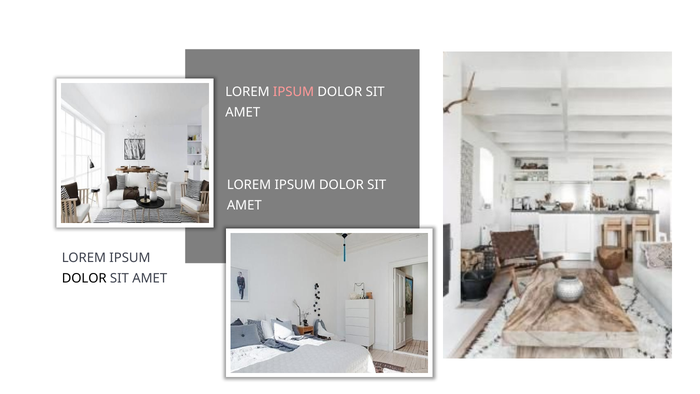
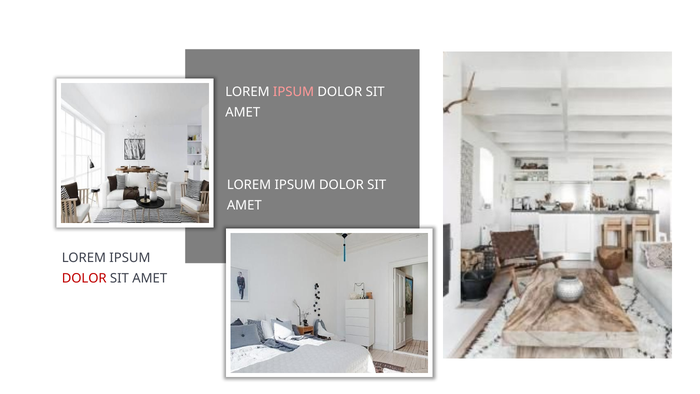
DOLOR at (84, 278) colour: black -> red
